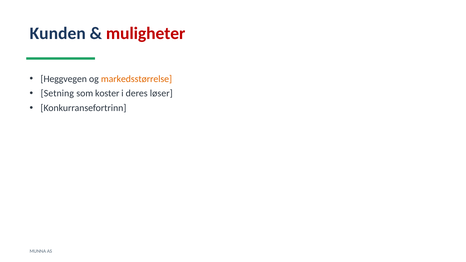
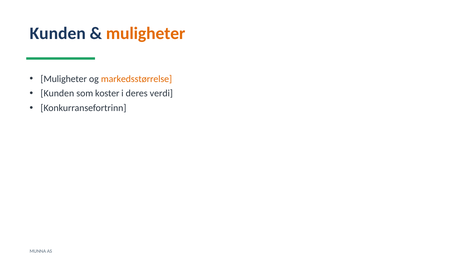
muligheter at (146, 33) colour: red -> orange
Heggvegen at (64, 79): Heggvegen -> Muligheter
Setning at (57, 93): Setning -> Kunden
løser: løser -> verdi
